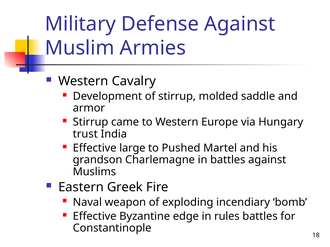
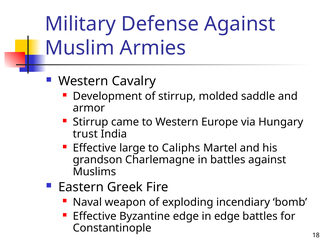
Pushed: Pushed -> Caliphs
in rules: rules -> edge
